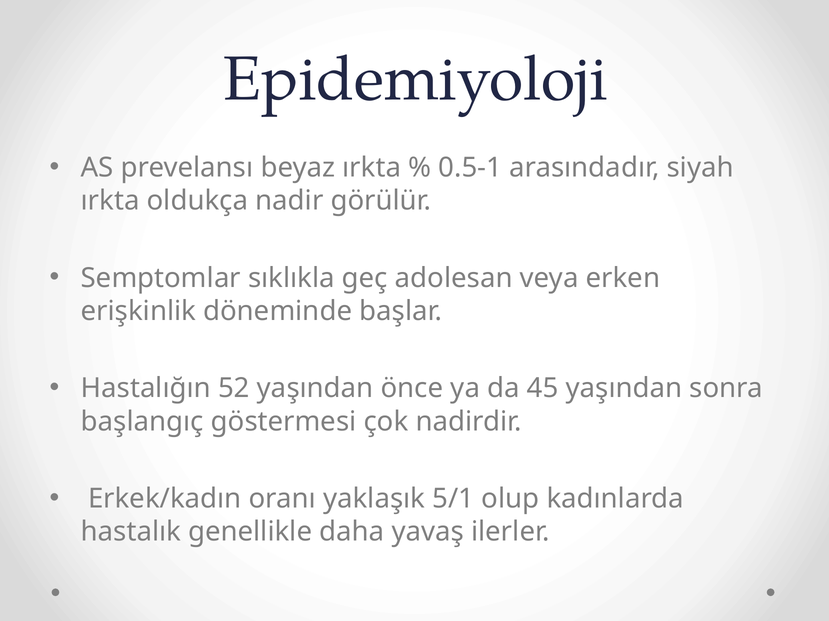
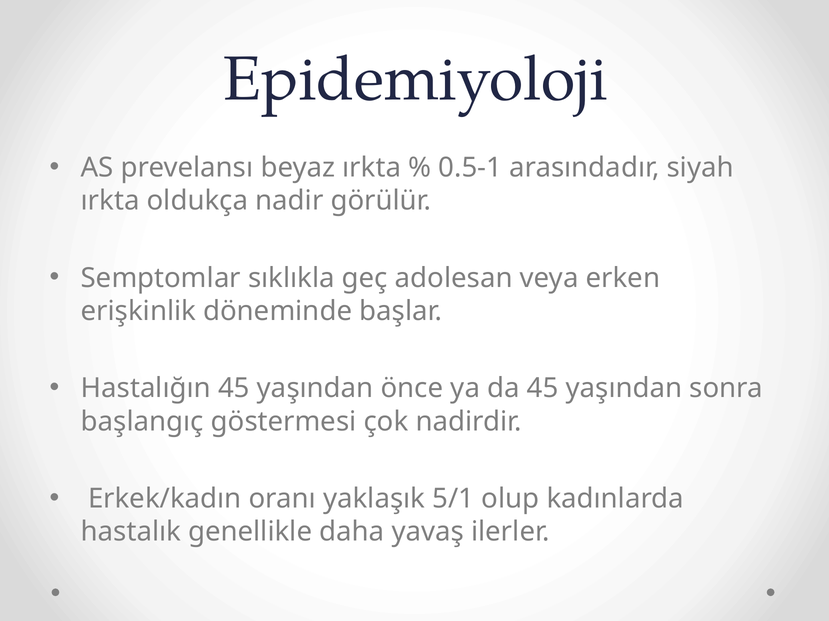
Hastalığın 52: 52 -> 45
